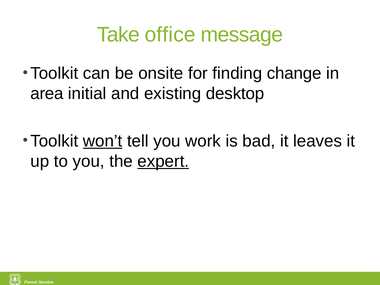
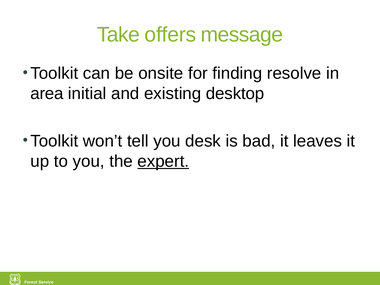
office: office -> offers
change: change -> resolve
won’t underline: present -> none
work: work -> desk
